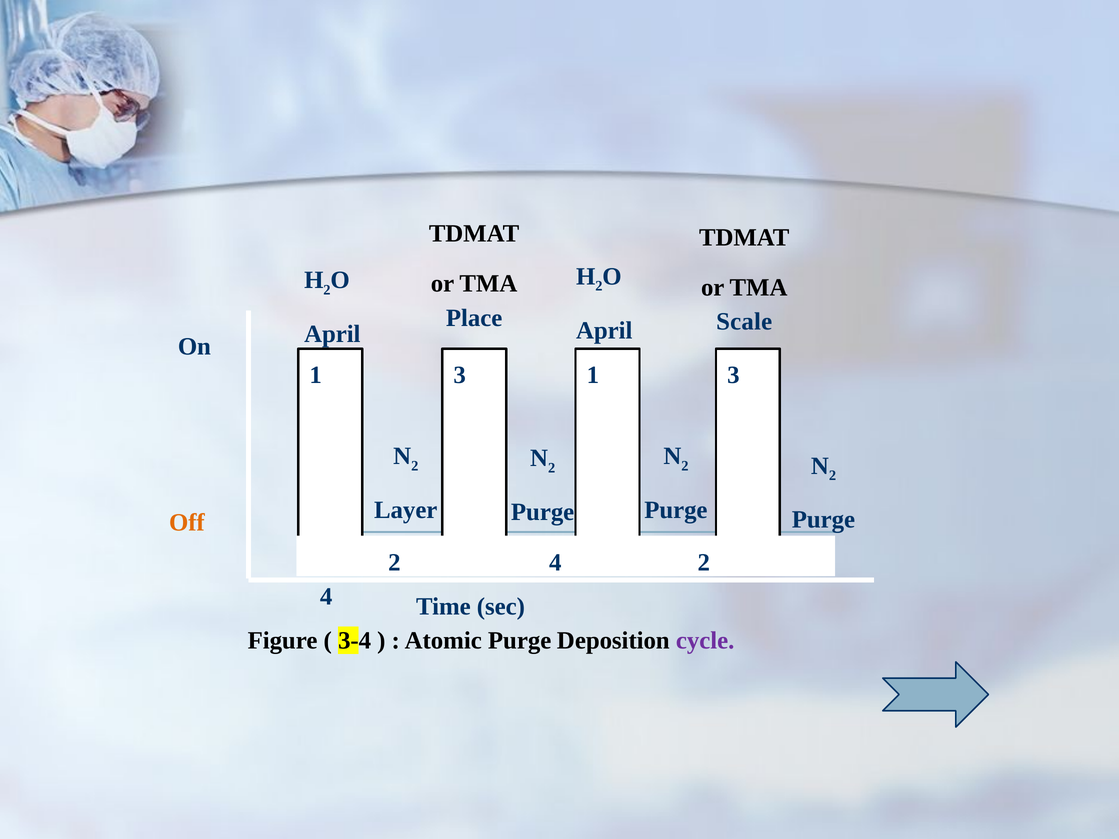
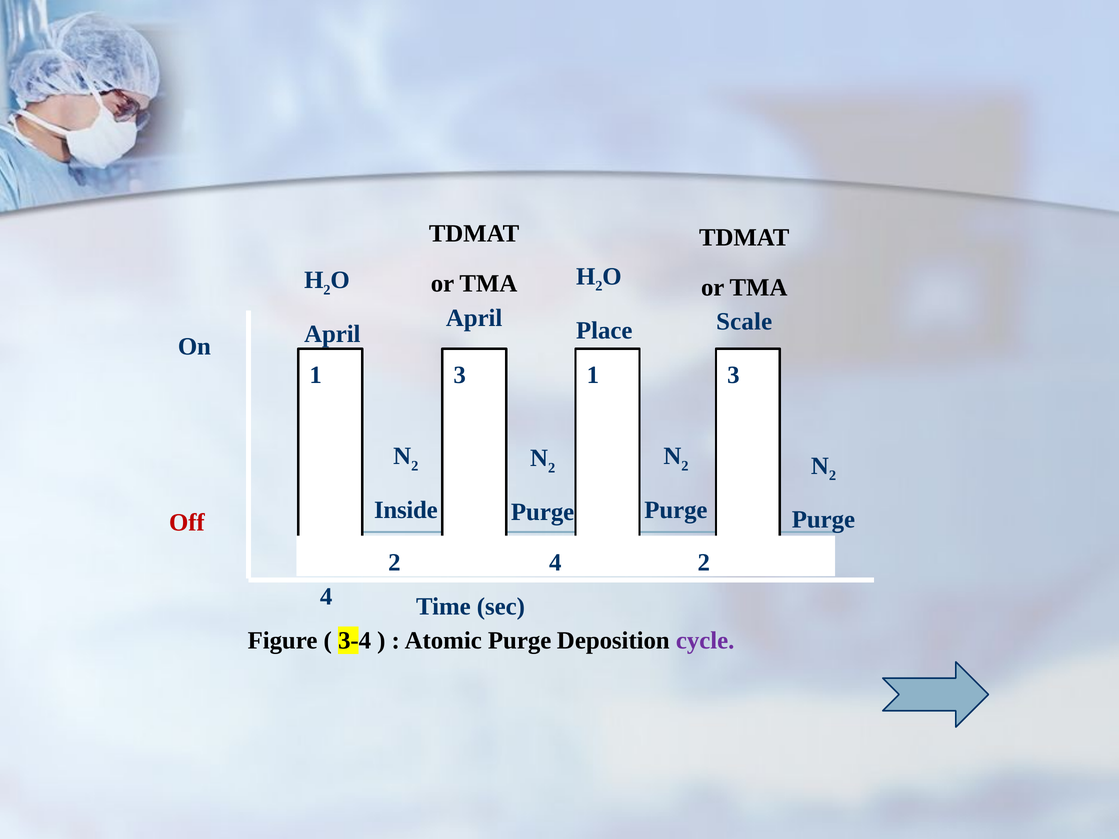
Place at (474, 318): Place -> April
April at (604, 330): April -> Place
Layer: Layer -> Inside
Off colour: orange -> red
